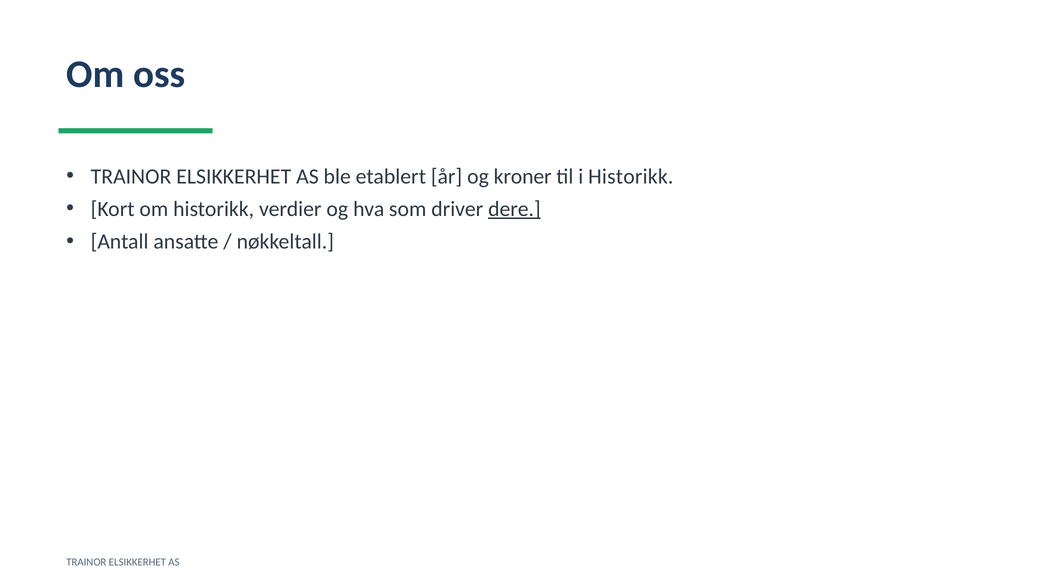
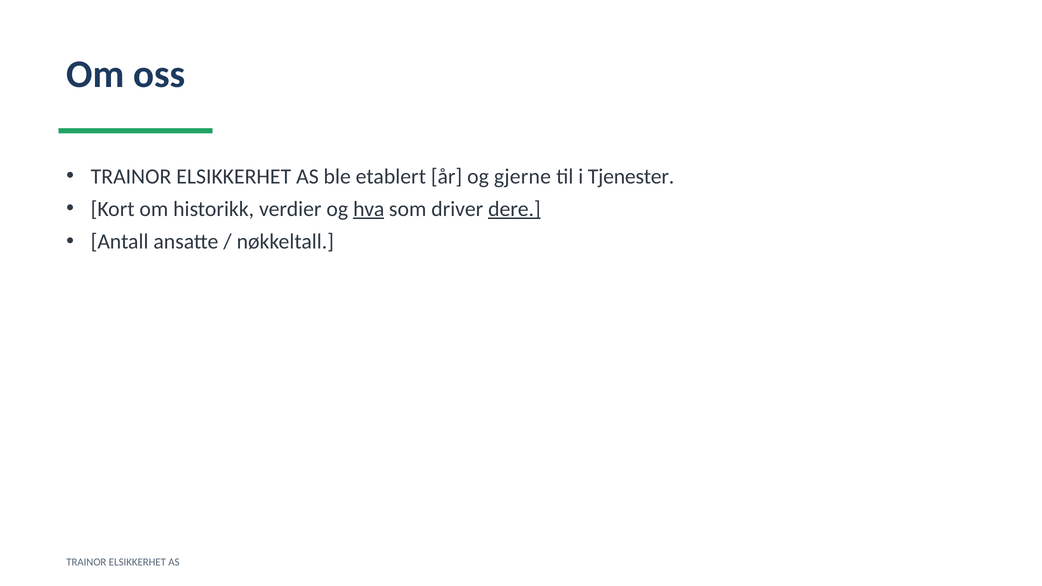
kroner: kroner -> gjerne
i Historikk: Historikk -> Tjenester
hva underline: none -> present
